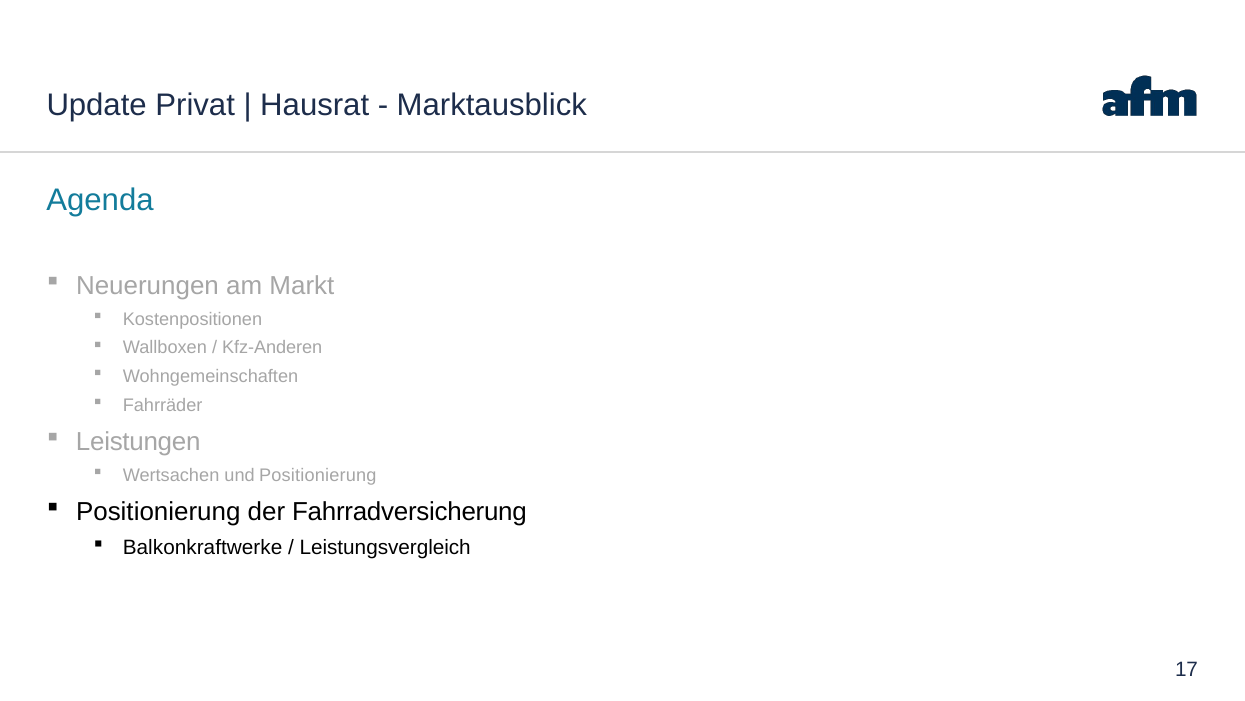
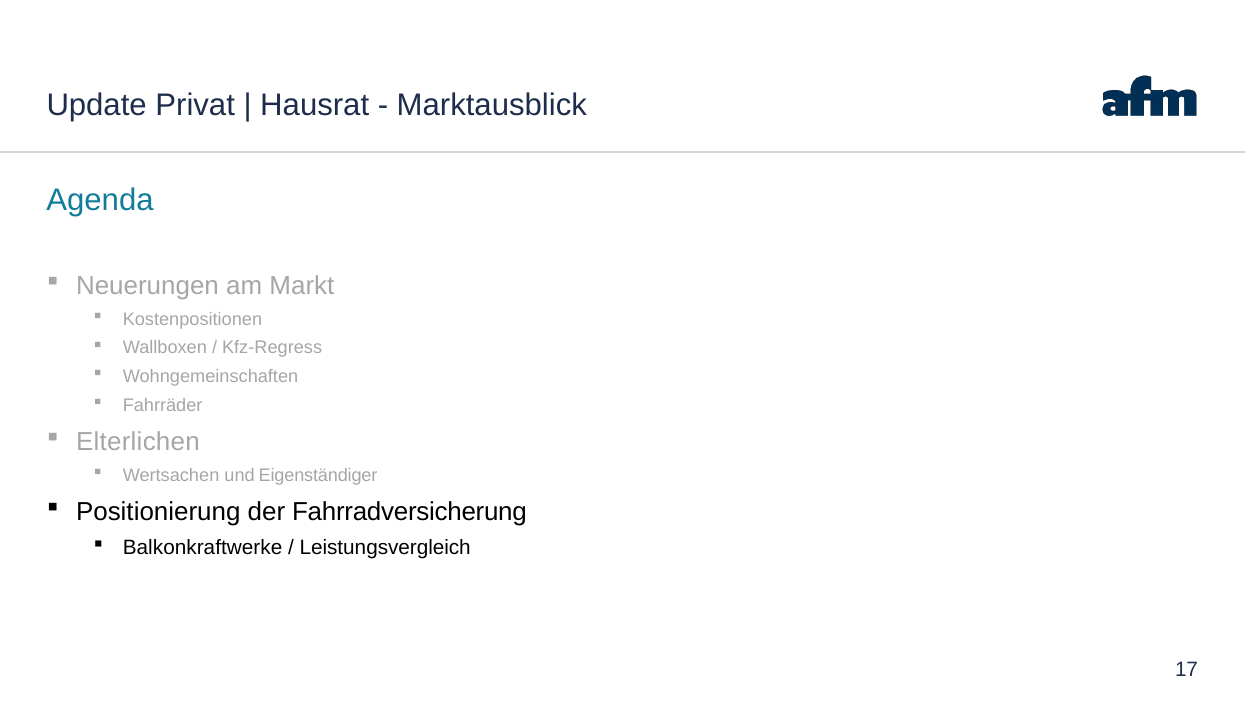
Kfz-Anderen: Kfz-Anderen -> Kfz-Regress
Leistungen: Leistungen -> Elterlichen
und Positionierung: Positionierung -> Eigenständiger
